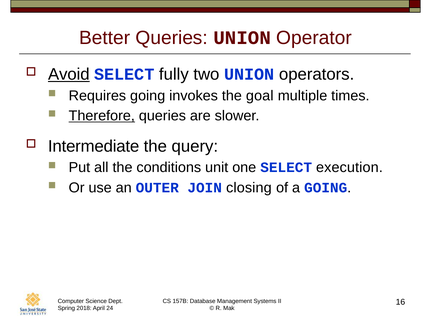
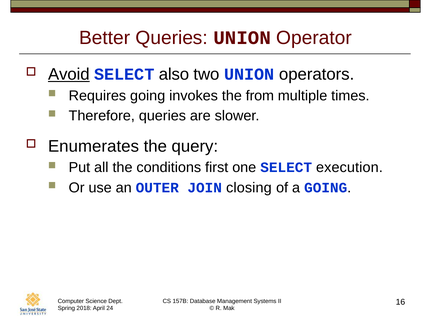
fully: fully -> also
goal: goal -> from
Therefore underline: present -> none
Intermediate: Intermediate -> Enumerates
unit: unit -> first
